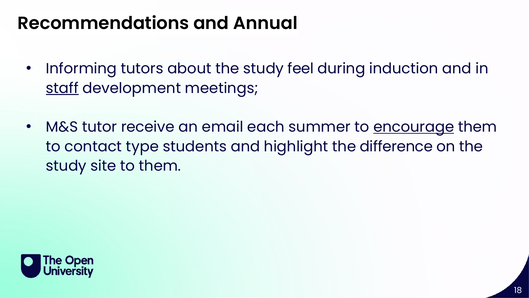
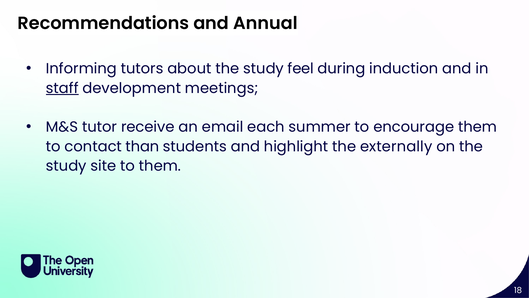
encourage underline: present -> none
type: type -> than
difference: difference -> externally
